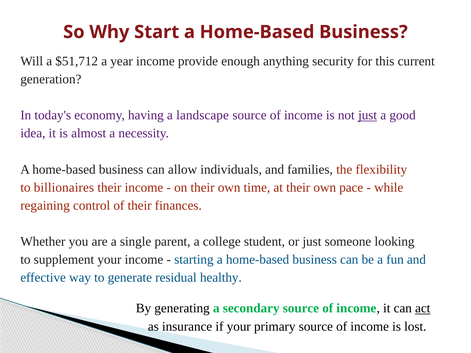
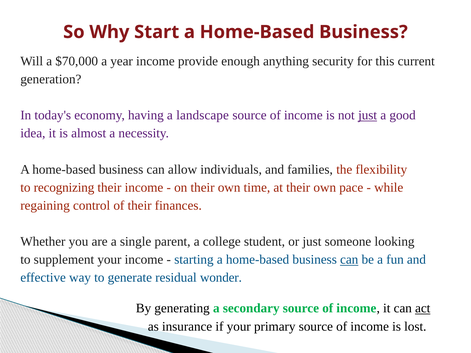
$51,712: $51,712 -> $70,000
billionaires: billionaires -> recognizing
can at (349, 260) underline: none -> present
healthy: healthy -> wonder
